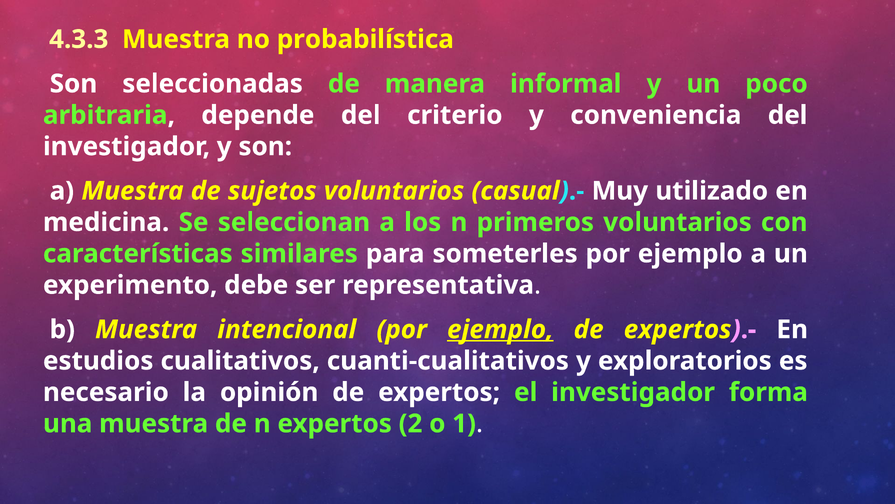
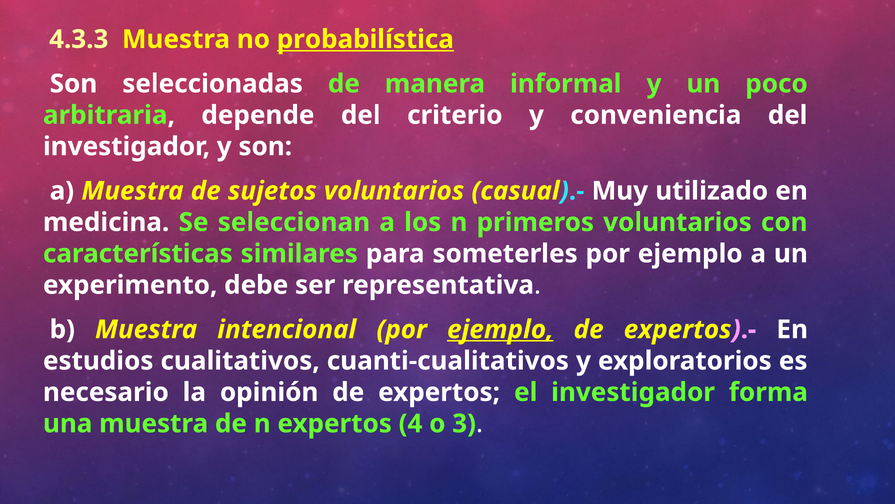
probabilística underline: none -> present
2: 2 -> 4
1: 1 -> 3
